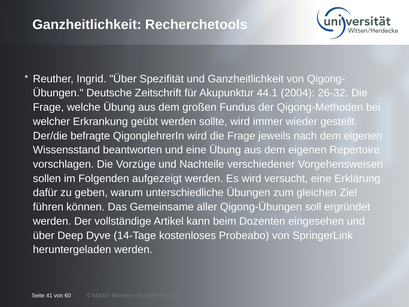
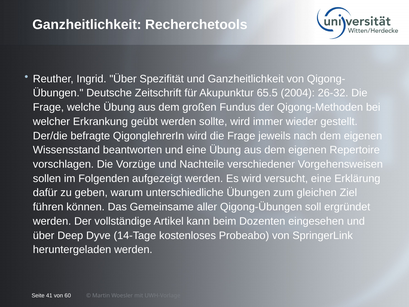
44.1: 44.1 -> 65.5
